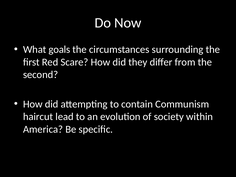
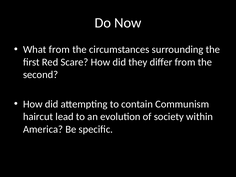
What goals: goals -> from
